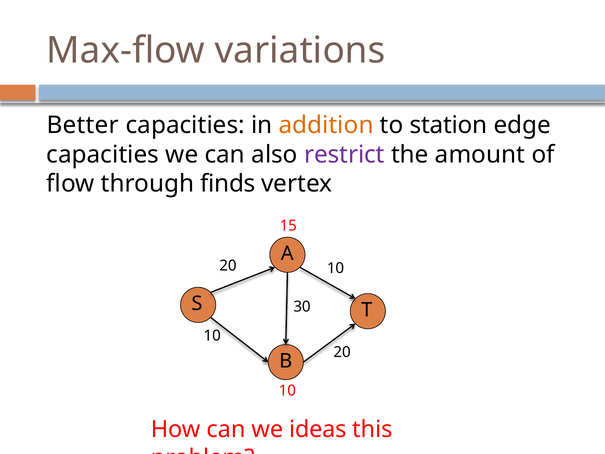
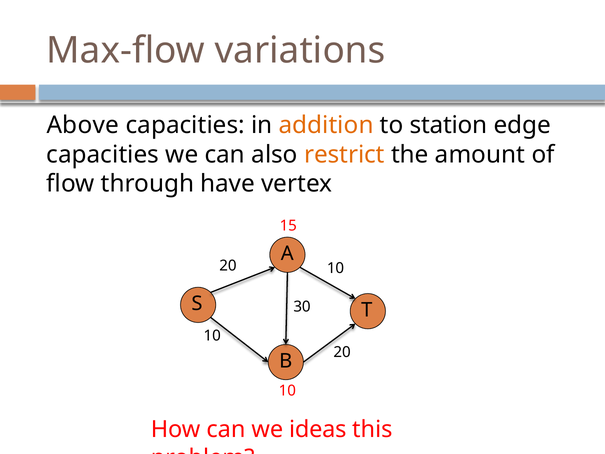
Better: Better -> Above
restrict colour: purple -> orange
finds: finds -> have
